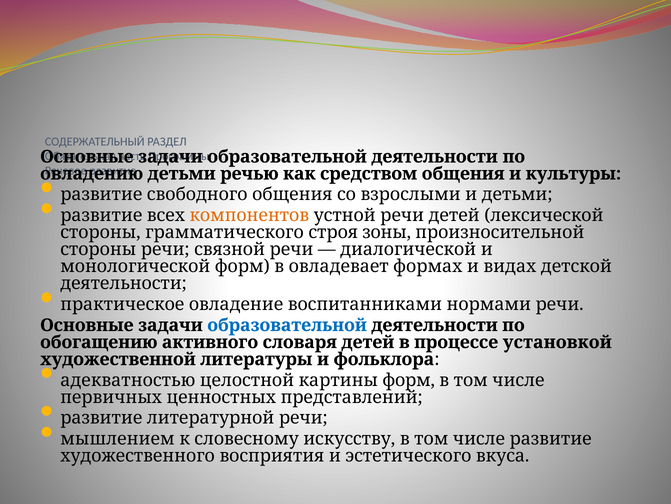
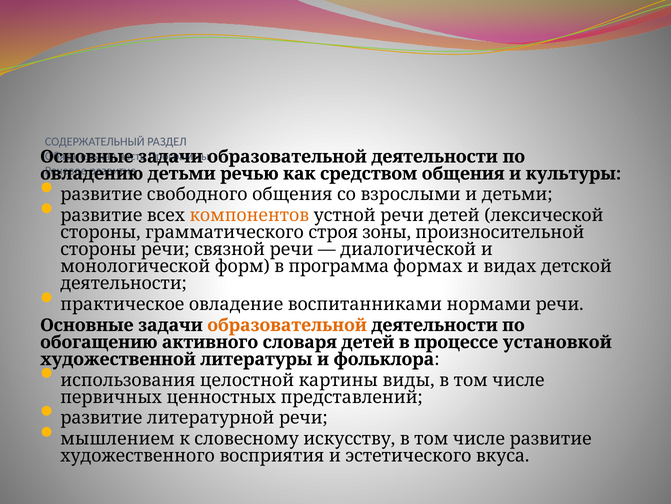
овладевает: овладевает -> программа
образовательной at (287, 325) colour: blue -> orange
адекватностью: адекватностью -> использования
картины форм: форм -> виды
